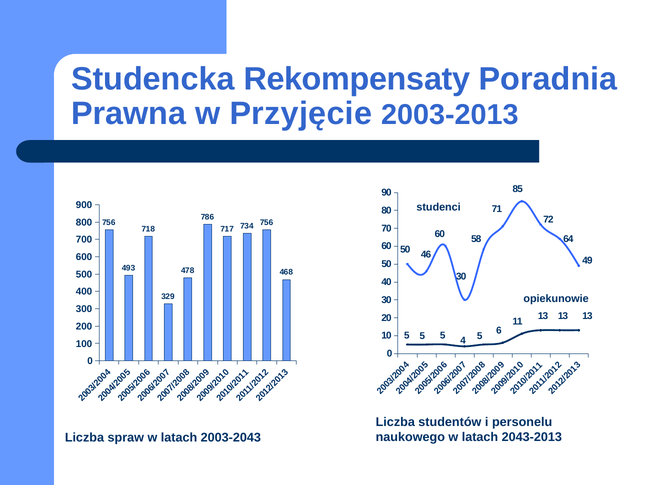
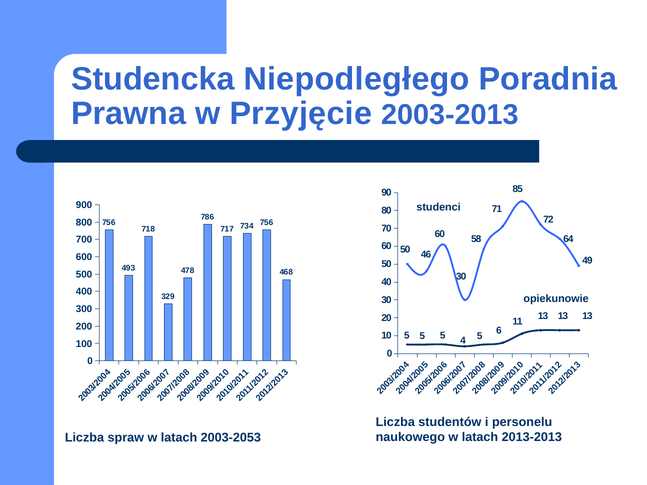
Rekompensaty: Rekompensaty -> Niepodległego
2043-2013: 2043-2013 -> 2013-2013
2003-2043: 2003-2043 -> 2003-2053
